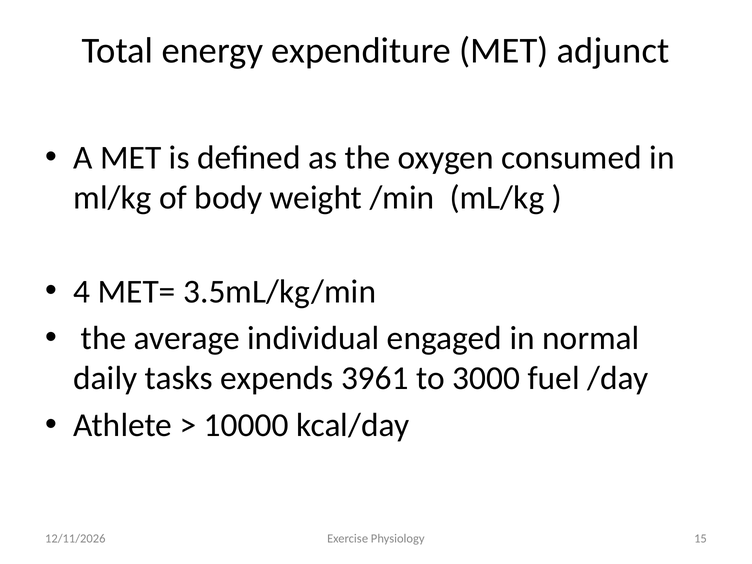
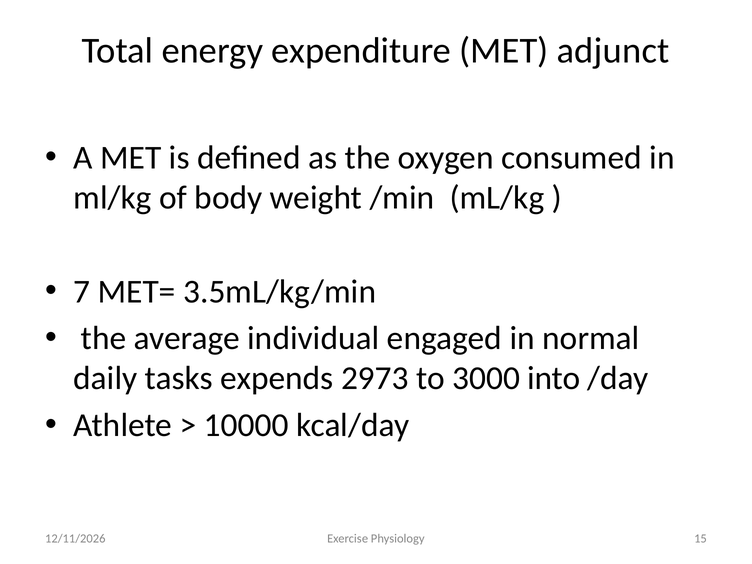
4: 4 -> 7
3961: 3961 -> 2973
fuel: fuel -> into
